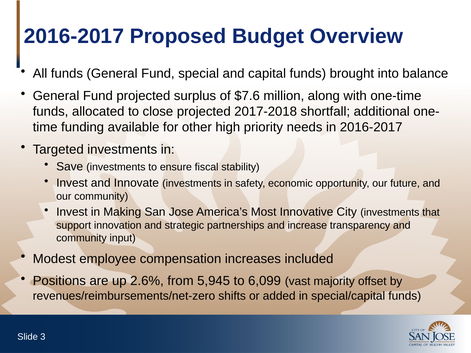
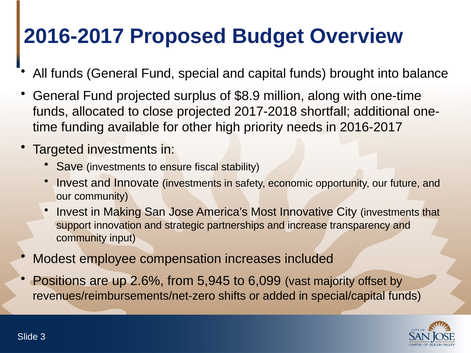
$7.6: $7.6 -> $8.9
